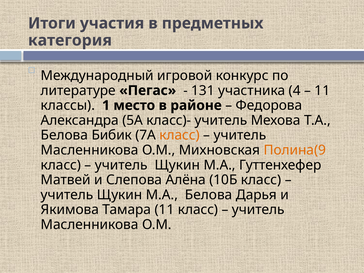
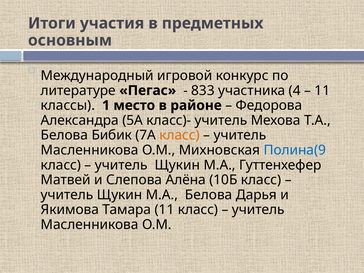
категория: категория -> основным
131: 131 -> 833
Полина(9 colour: orange -> blue
